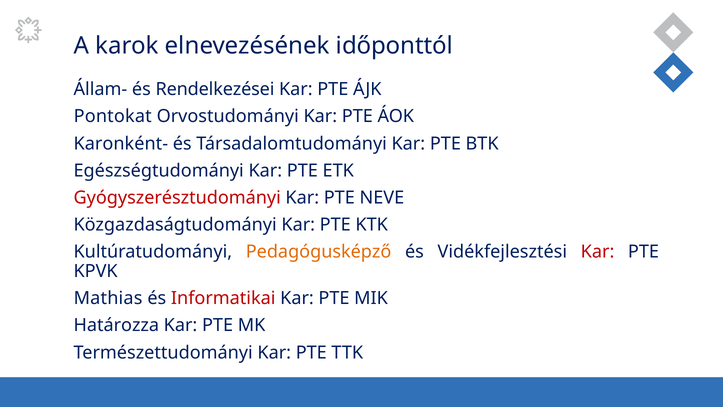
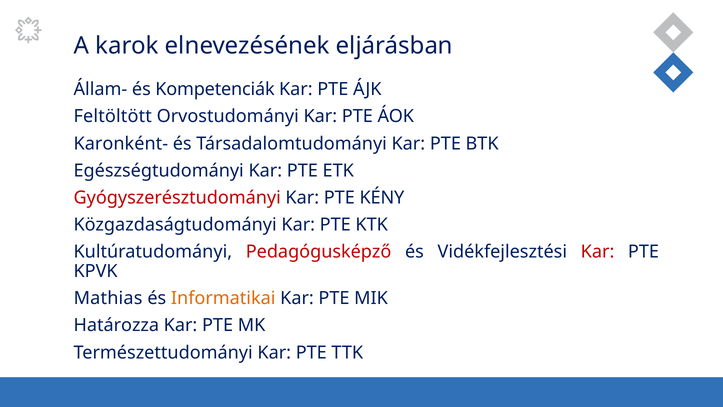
időponttól: időponttól -> eljárásban
Rendelkezései: Rendelkezései -> Kompetenciák
Pontokat: Pontokat -> Feltöltött
NEVE: NEVE -> KÉNY
Pedagógusképző colour: orange -> red
Informatikai colour: red -> orange
